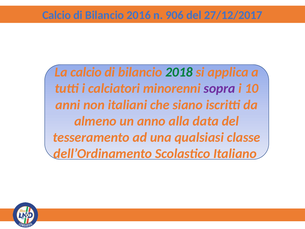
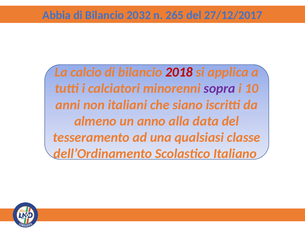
Calcio at (57, 15): Calcio -> Abbia
2016: 2016 -> 2032
906: 906 -> 265
2018 colour: green -> red
